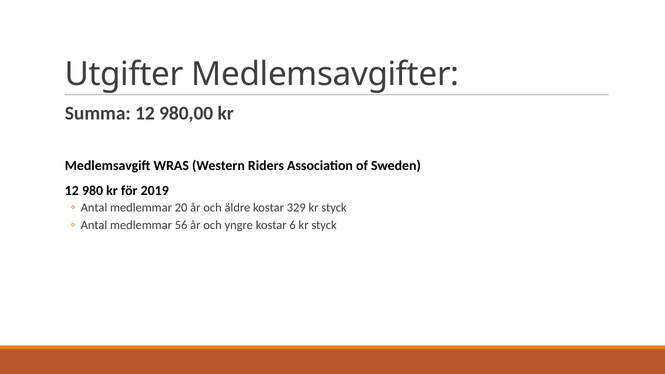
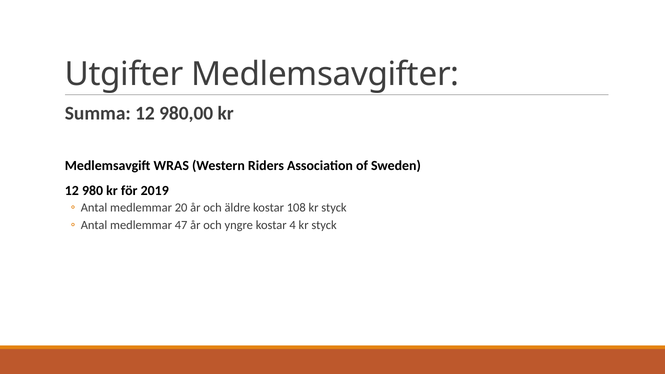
329: 329 -> 108
56: 56 -> 47
6: 6 -> 4
